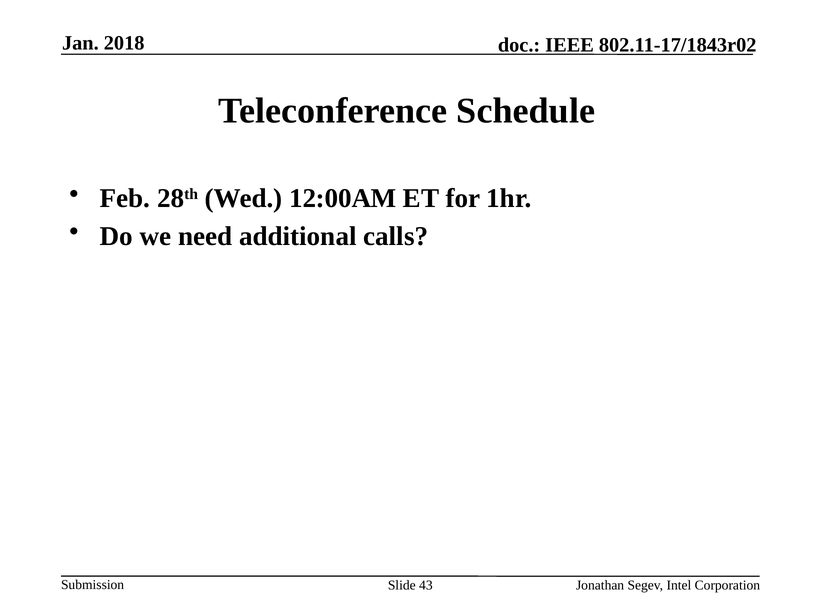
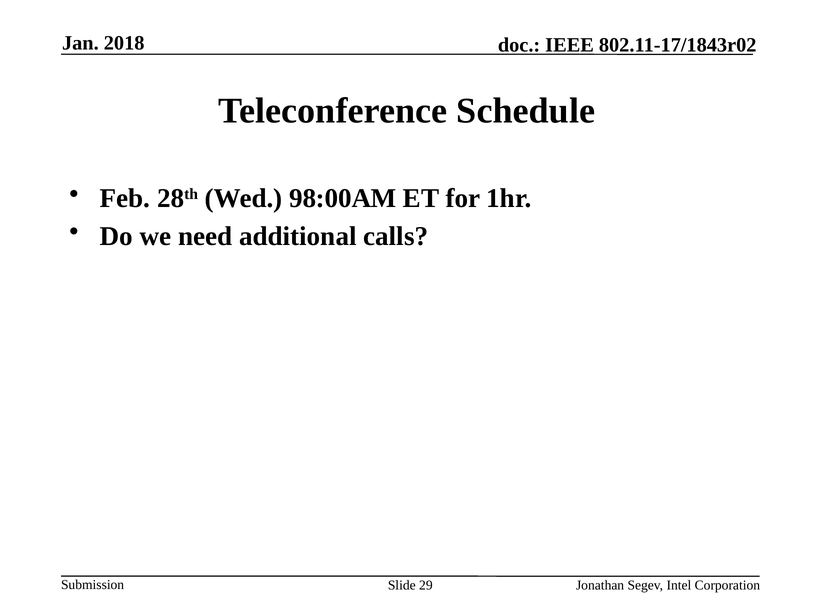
12:00AM: 12:00AM -> 98:00AM
43: 43 -> 29
